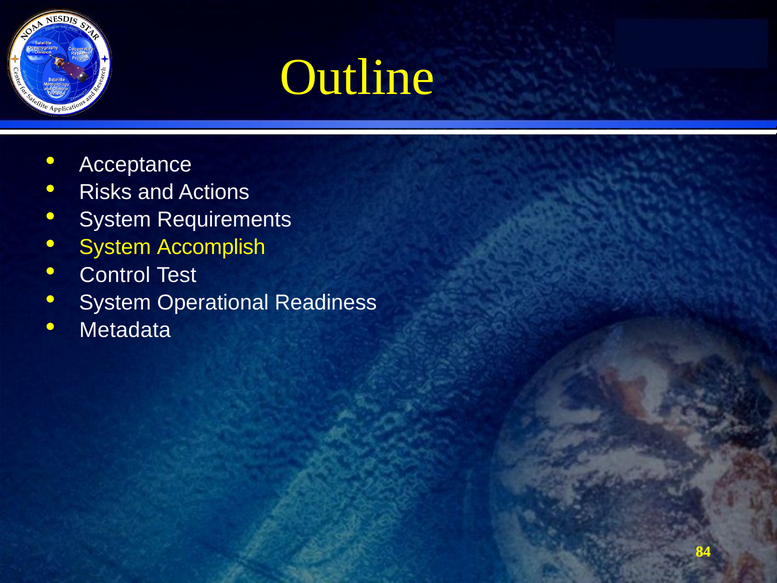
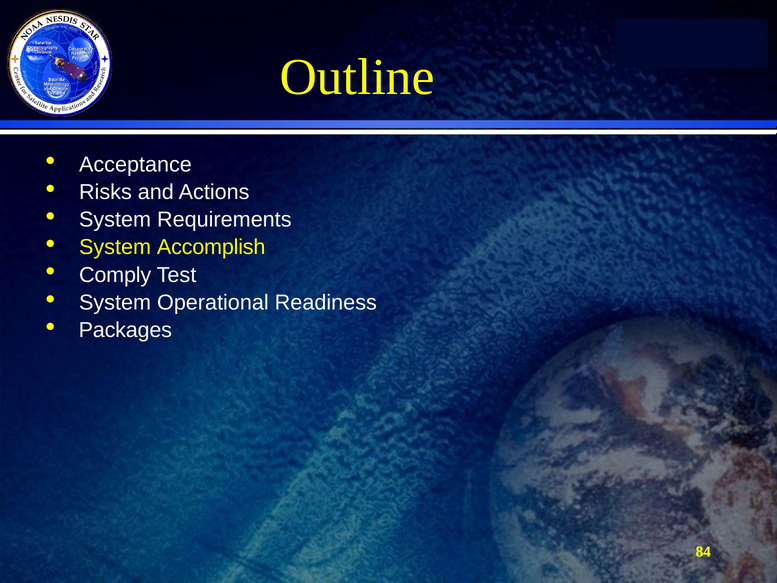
Control: Control -> Comply
Metadata: Metadata -> Packages
